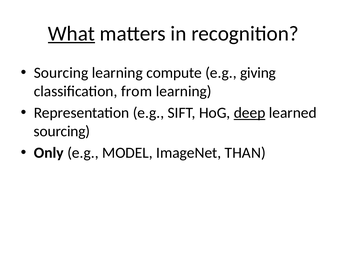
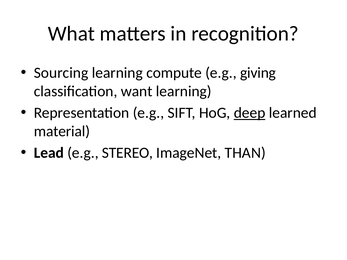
What underline: present -> none
from: from -> want
sourcing at (62, 131): sourcing -> material
Only: Only -> Lead
MODEL: MODEL -> STEREO
